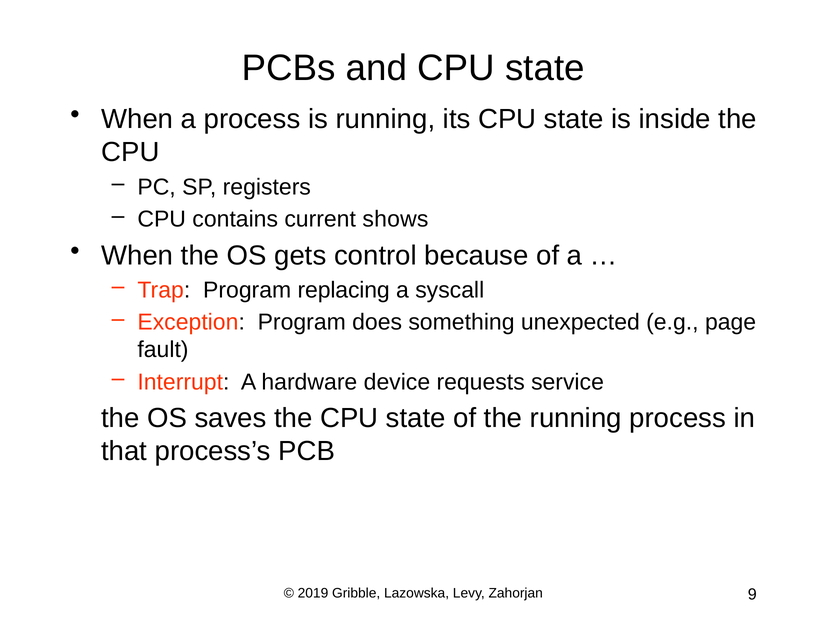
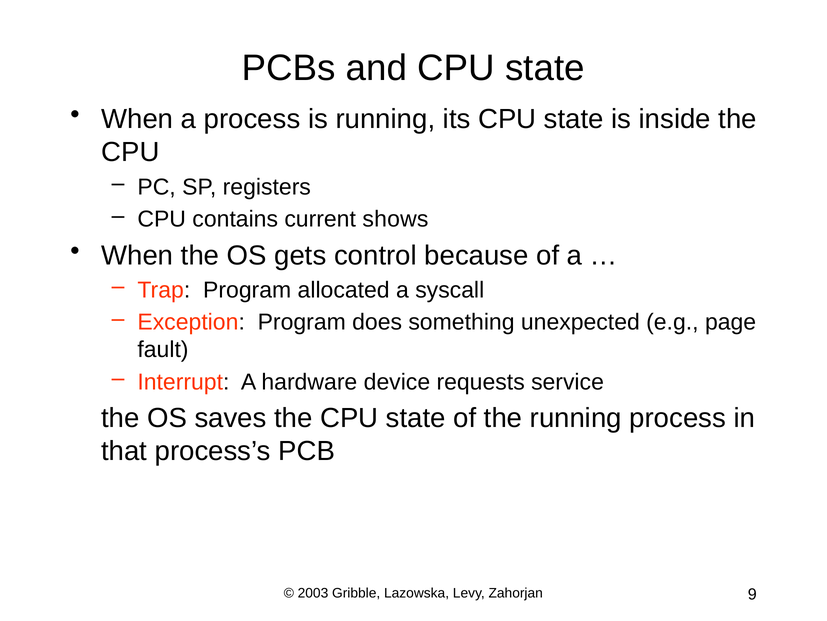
replacing: replacing -> allocated
2019: 2019 -> 2003
